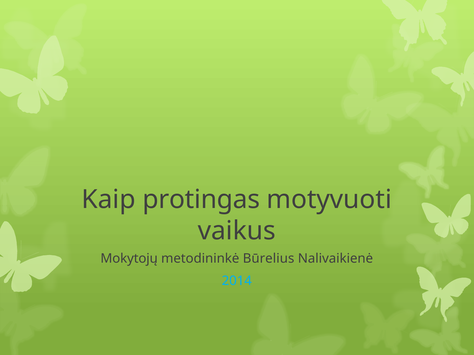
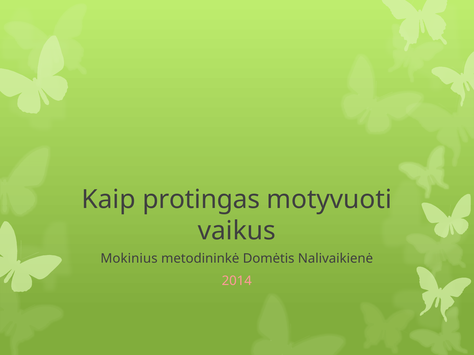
Mokytojų: Mokytojų -> Mokinius
Būrelius: Būrelius -> Domėtis
2014 colour: light blue -> pink
